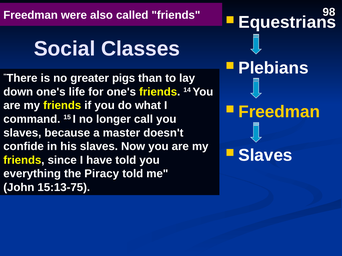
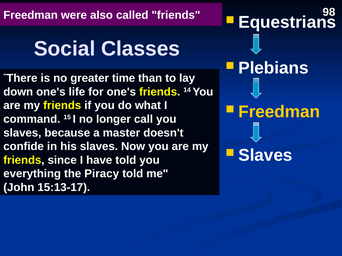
pigs: pigs -> time
15:13-75: 15:13-75 -> 15:13-17
